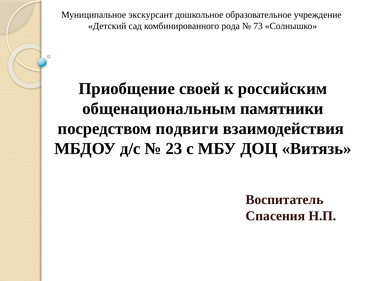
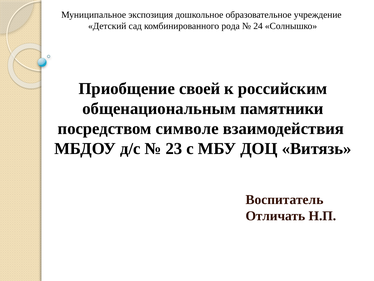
экскурсант: экскурсант -> экспозиция
73: 73 -> 24
подвиги: подвиги -> символе
Спасения: Спасения -> Отличать
